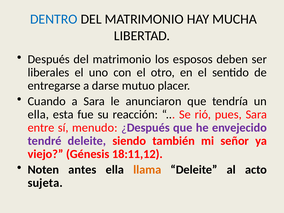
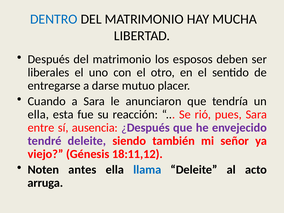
menudo: menudo -> ausencia
llama colour: orange -> blue
sujeta: sujeta -> arruga
